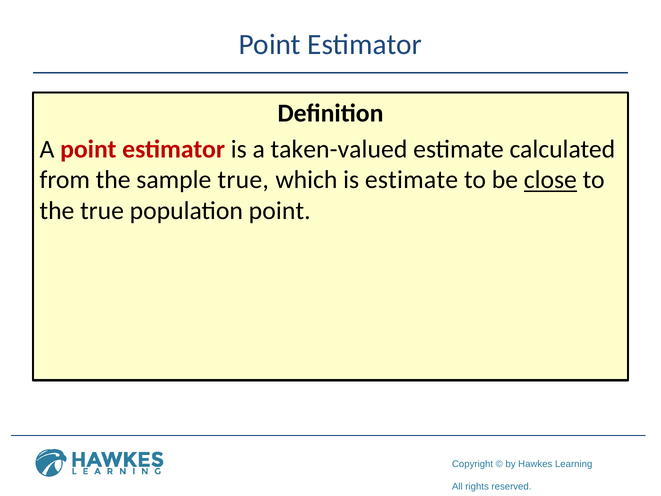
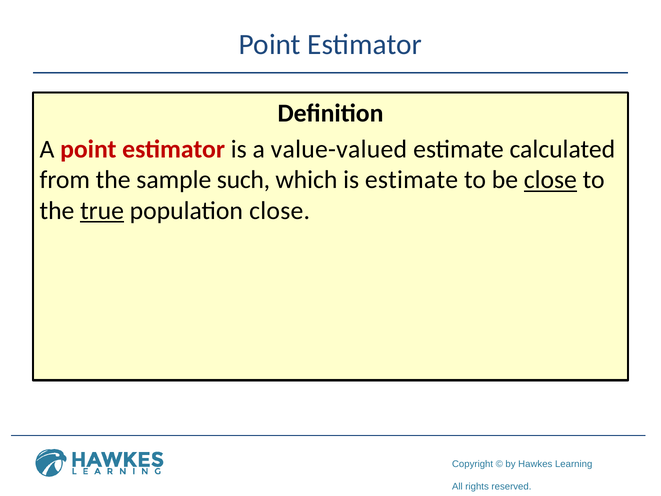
taken-valued: taken-valued -> value-valued
sample true: true -> such
true at (102, 211) underline: none -> present
population point: point -> close
